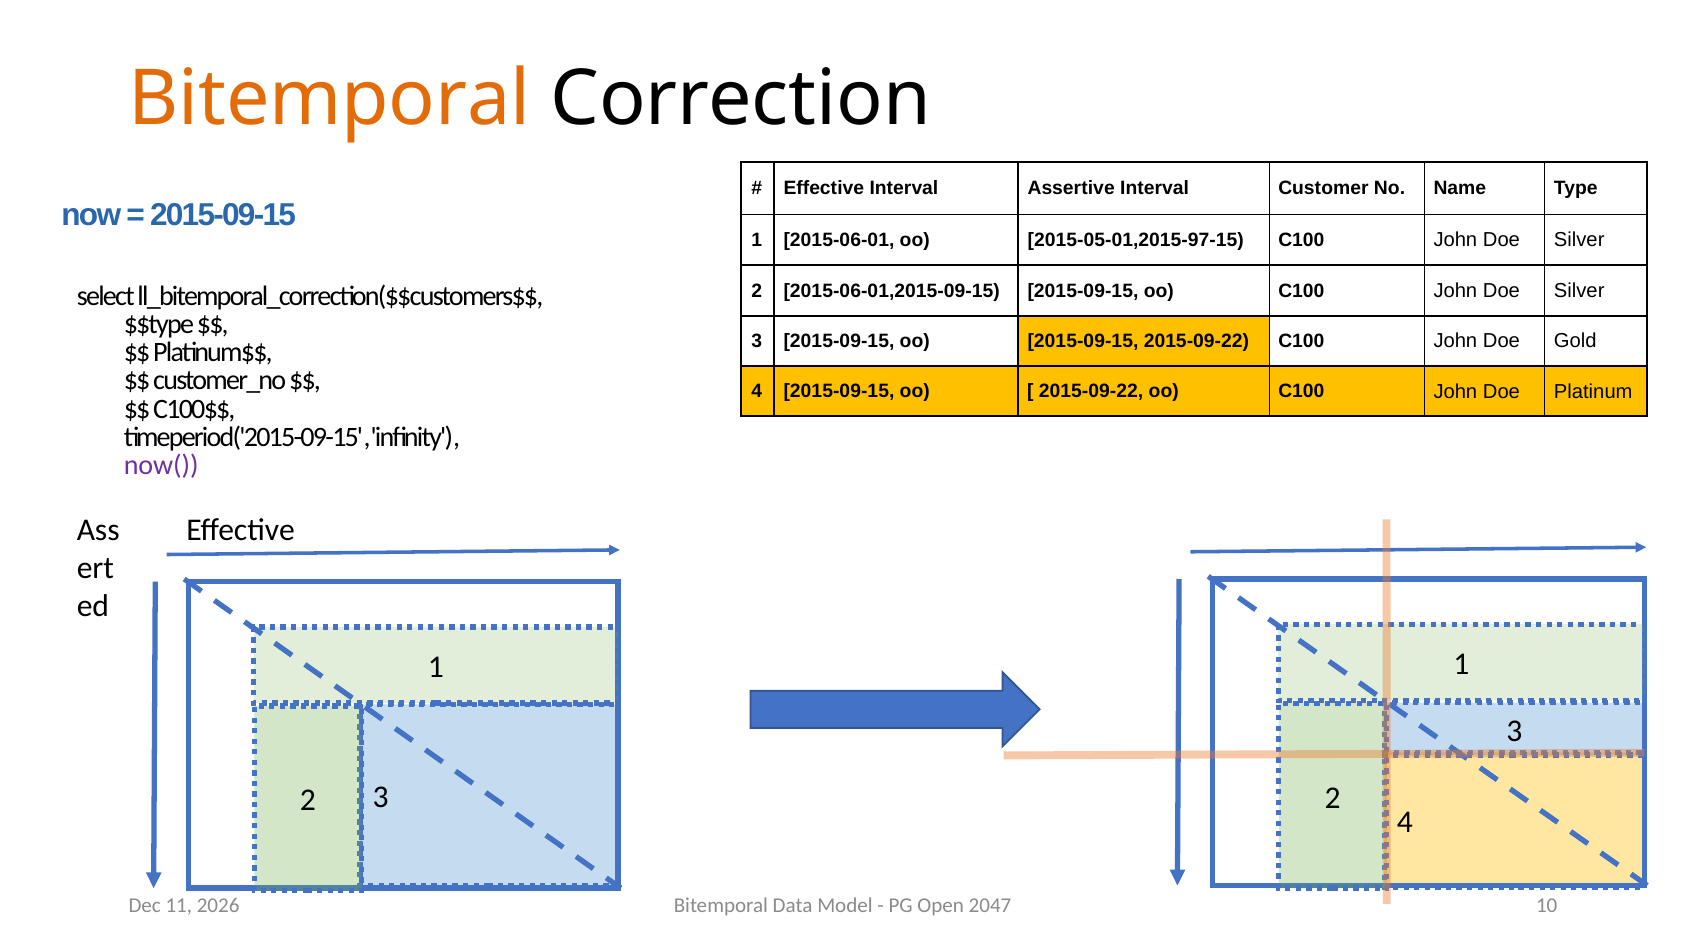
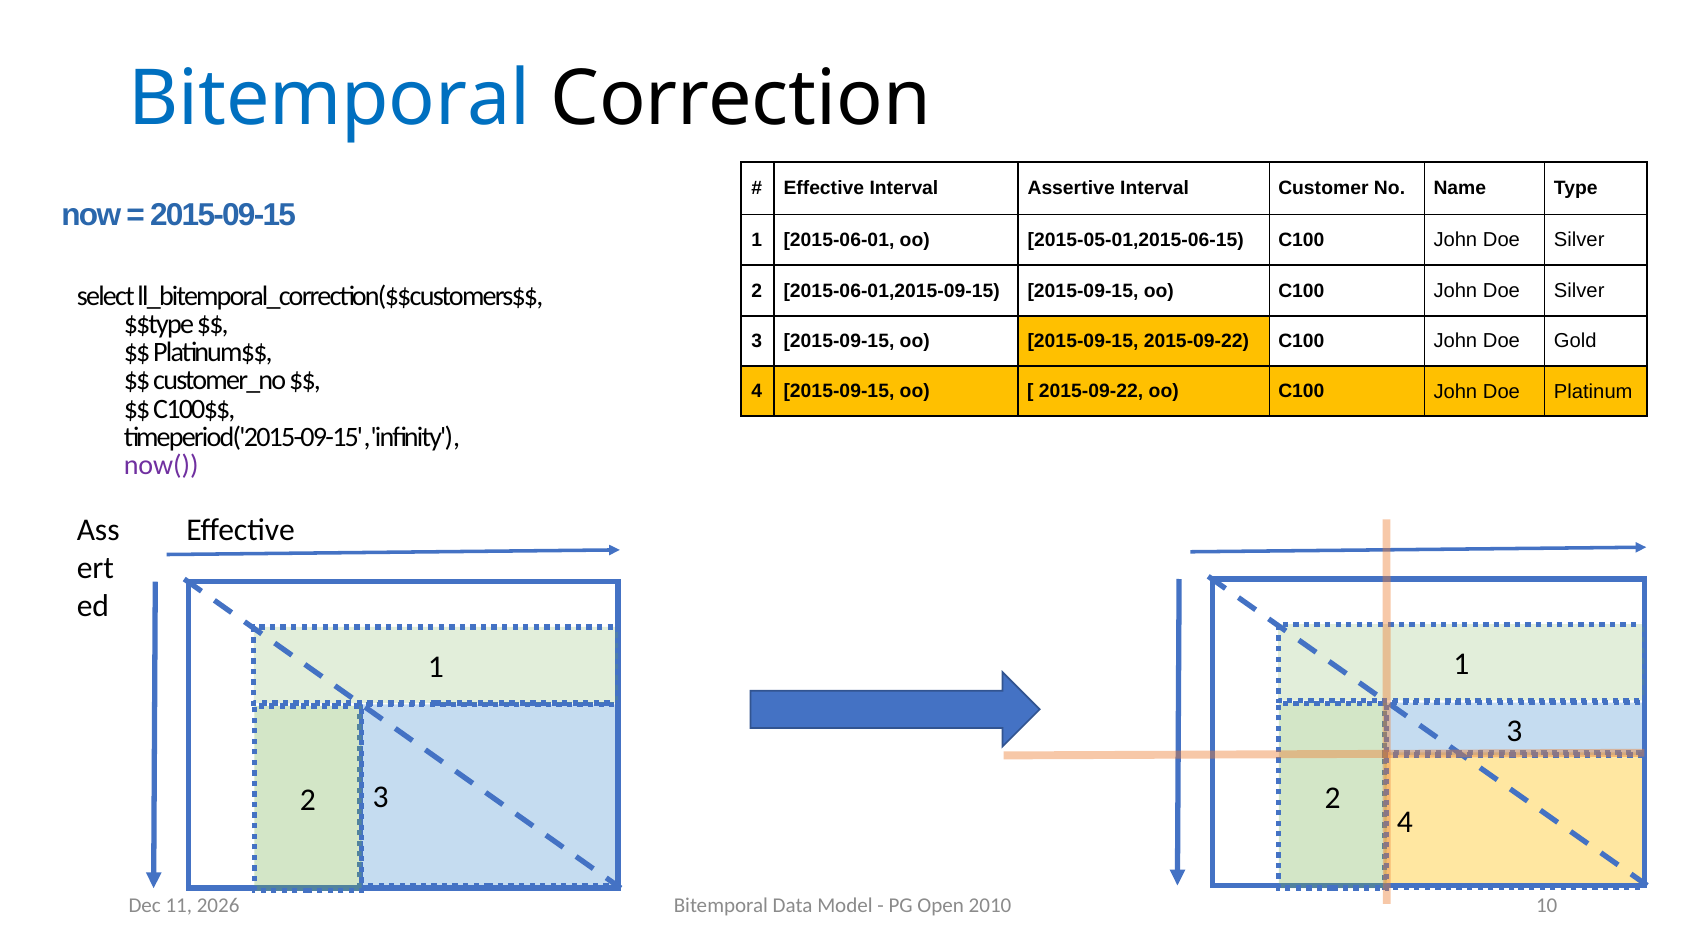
Bitemporal at (329, 99) colour: orange -> blue
2015-05-01,2015-97-15: 2015-05-01,2015-97-15 -> 2015-05-01,2015-06-15
2047: 2047 -> 2010
